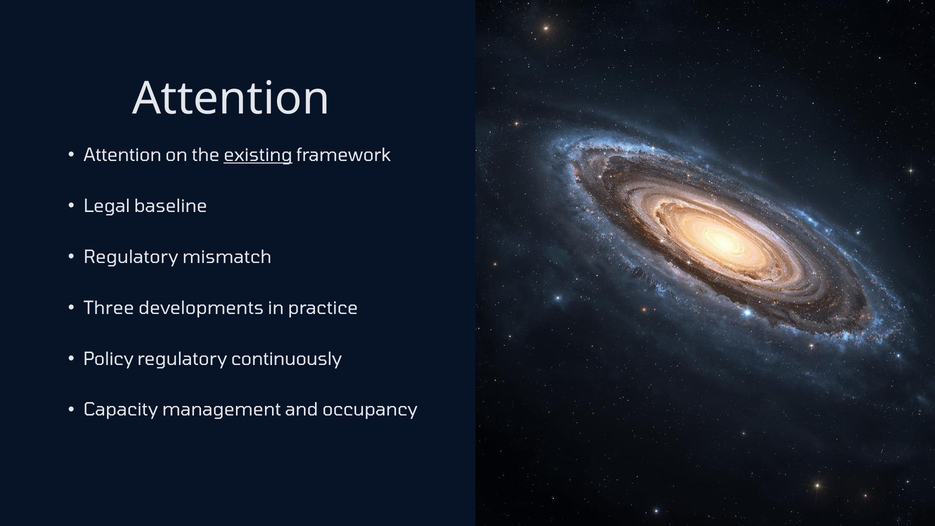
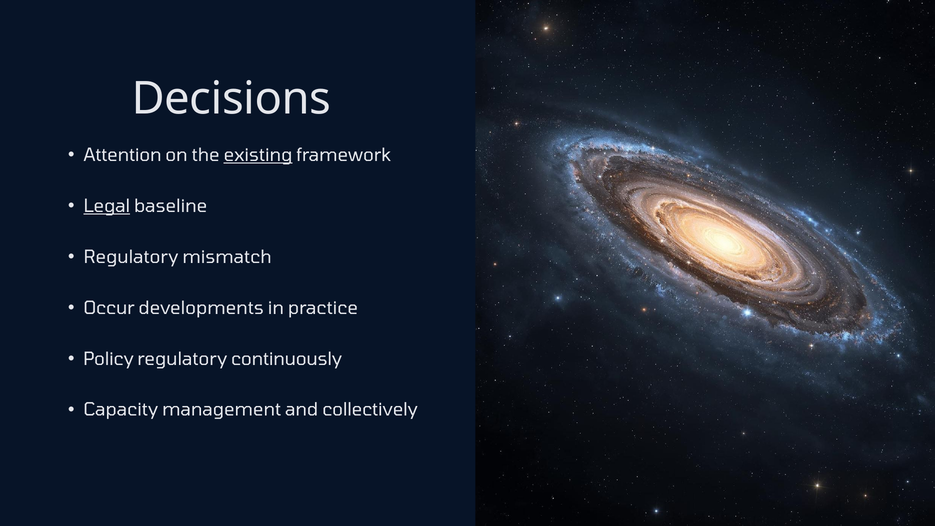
Attention at (231, 99): Attention -> Decisions
Legal underline: none -> present
Three: Three -> Occur
occupancy: occupancy -> collectively
